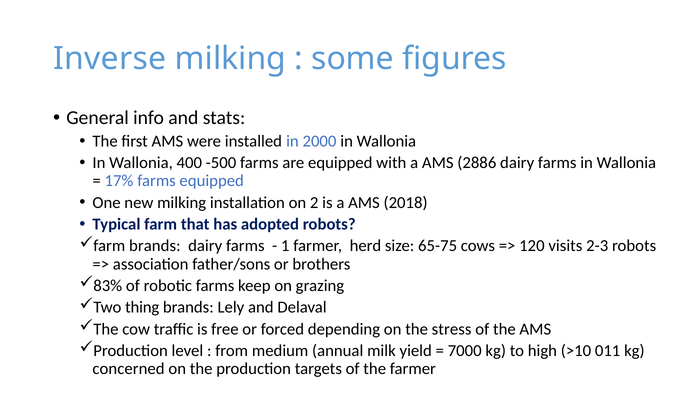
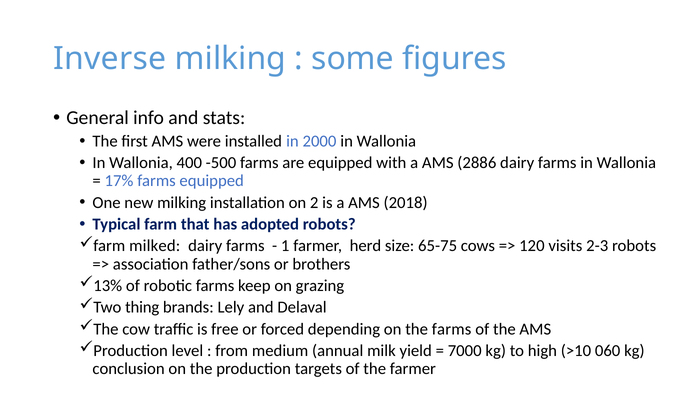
farm brands: brands -> milked
83%: 83% -> 13%
the stress: stress -> farms
011: 011 -> 060
concerned: concerned -> conclusion
